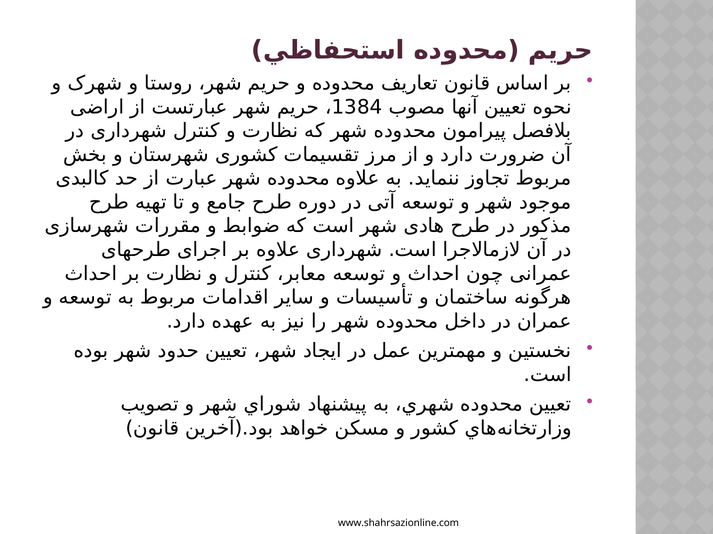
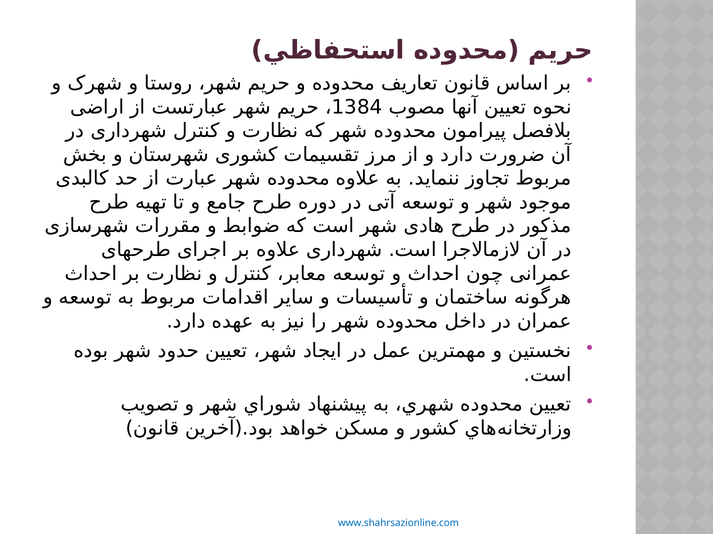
www.shahrsazionline.com colour: black -> blue
